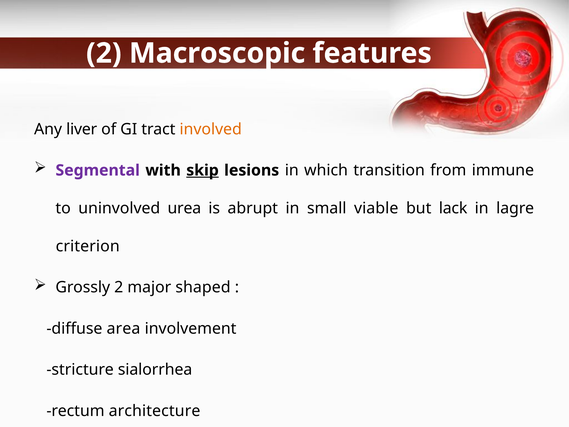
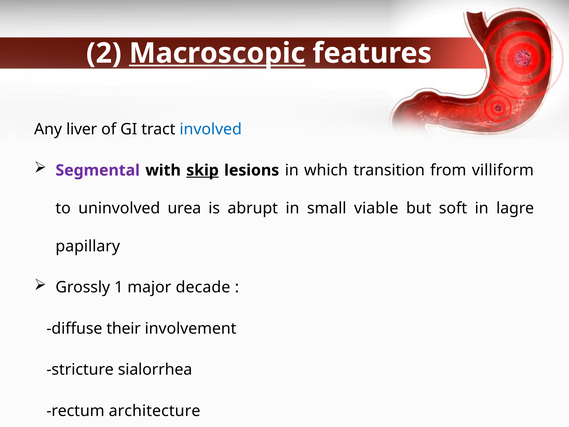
Macroscopic underline: none -> present
involved colour: orange -> blue
immune: immune -> villiform
lack: lack -> soft
criterion: criterion -> papillary
Grossly 2: 2 -> 1
shaped: shaped -> decade
area: area -> their
